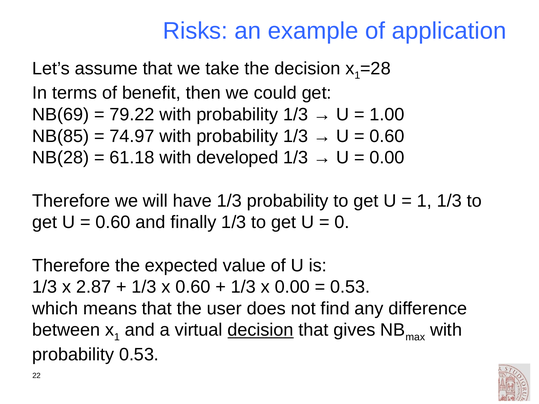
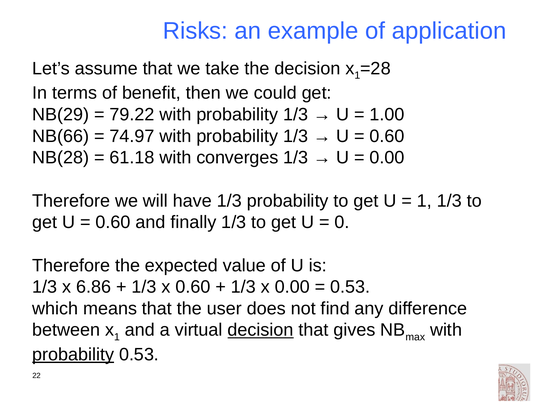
NB(69: NB(69 -> NB(29
NB(85: NB(85 -> NB(66
developed: developed -> converges
2.87: 2.87 -> 6.86
probability at (73, 355) underline: none -> present
